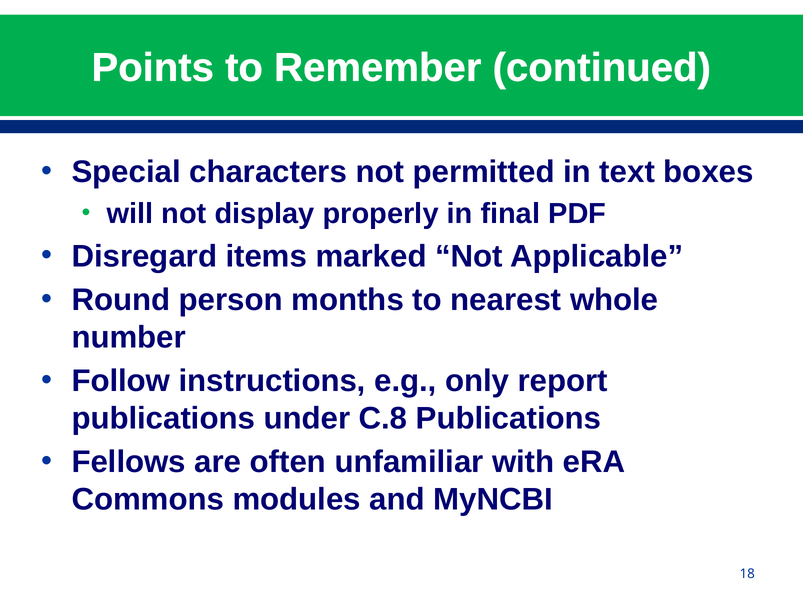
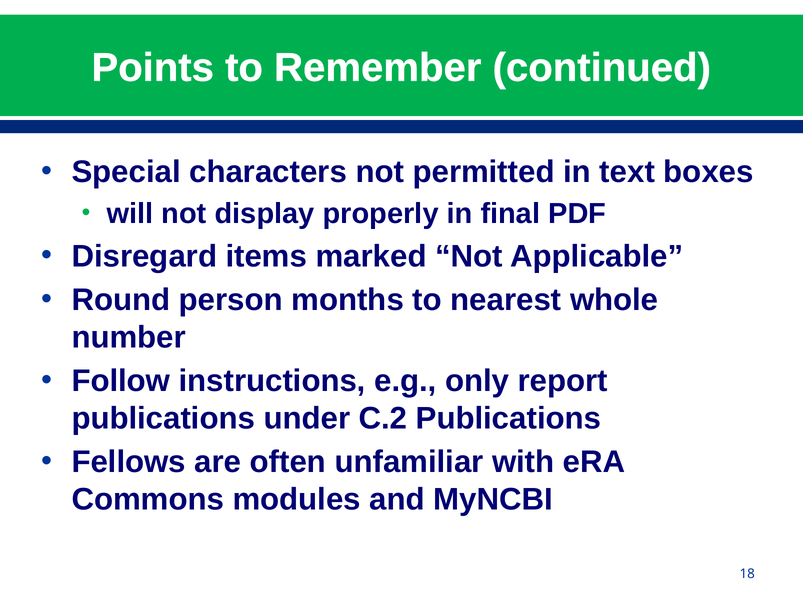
C.8: C.8 -> C.2
